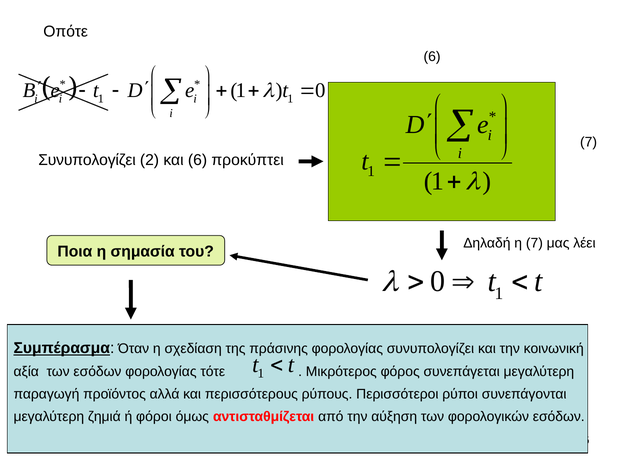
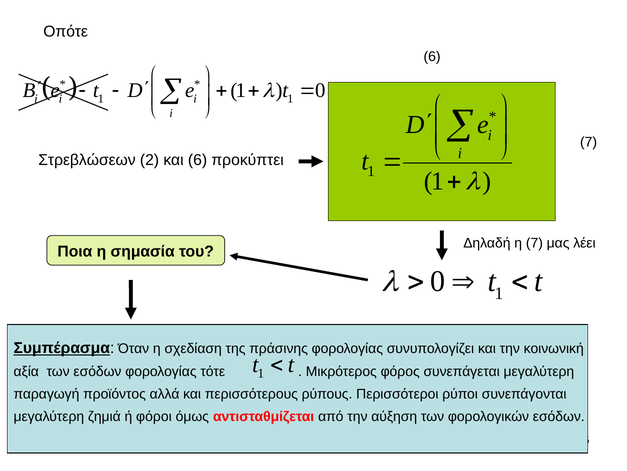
Συνυπολογίζει at (87, 160): Συνυπολογίζει -> Στρεβλώσεων
